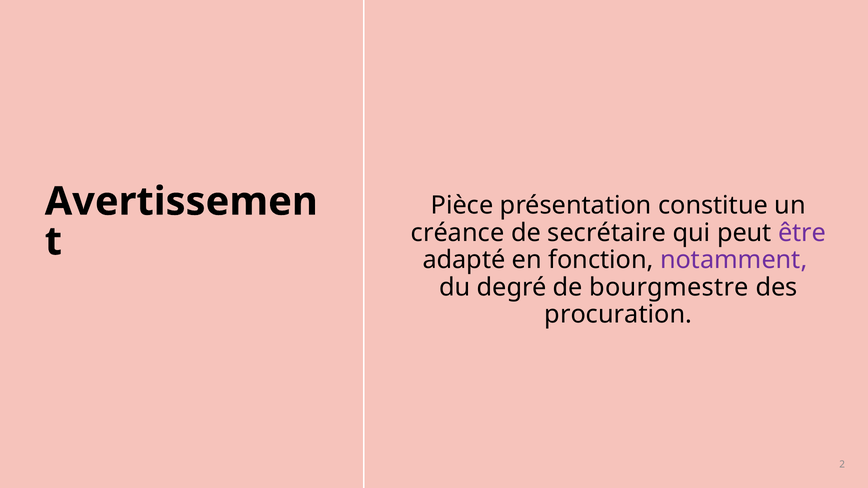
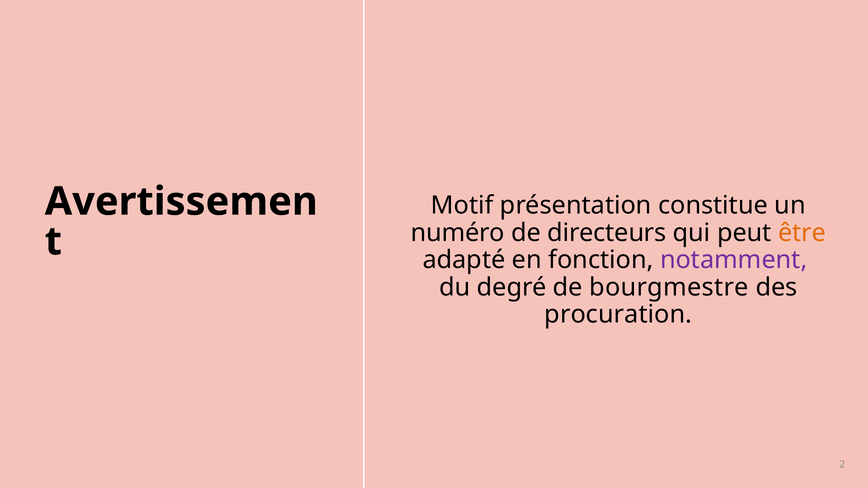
Pièce: Pièce -> Motif
créance: créance -> numéro
secrétaire: secrétaire -> directeurs
être colour: purple -> orange
